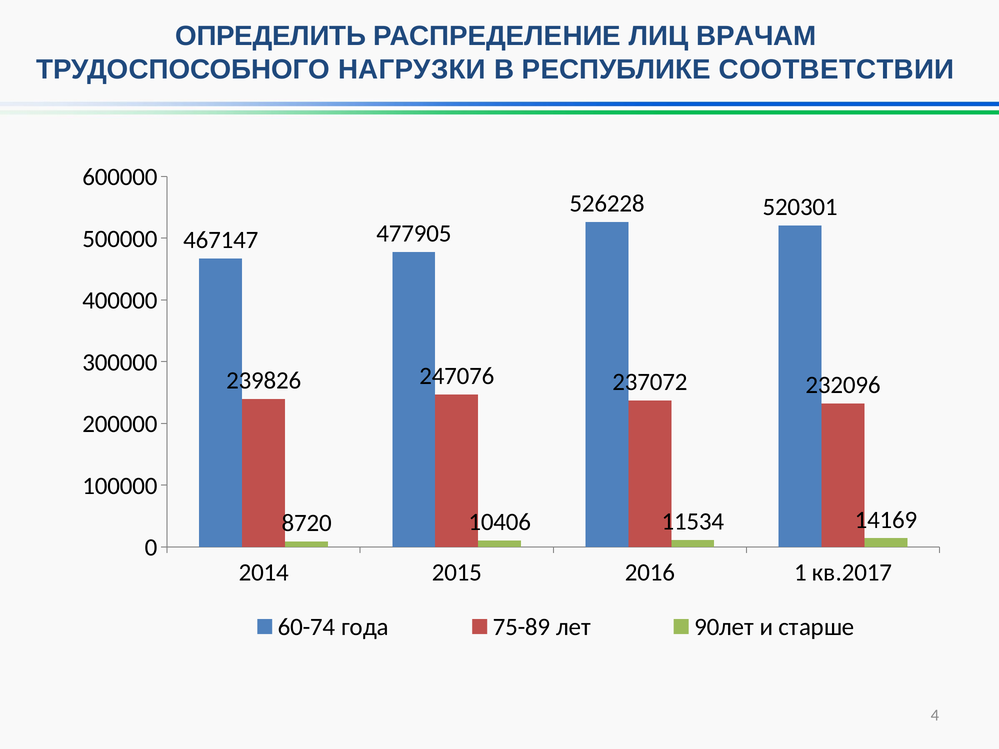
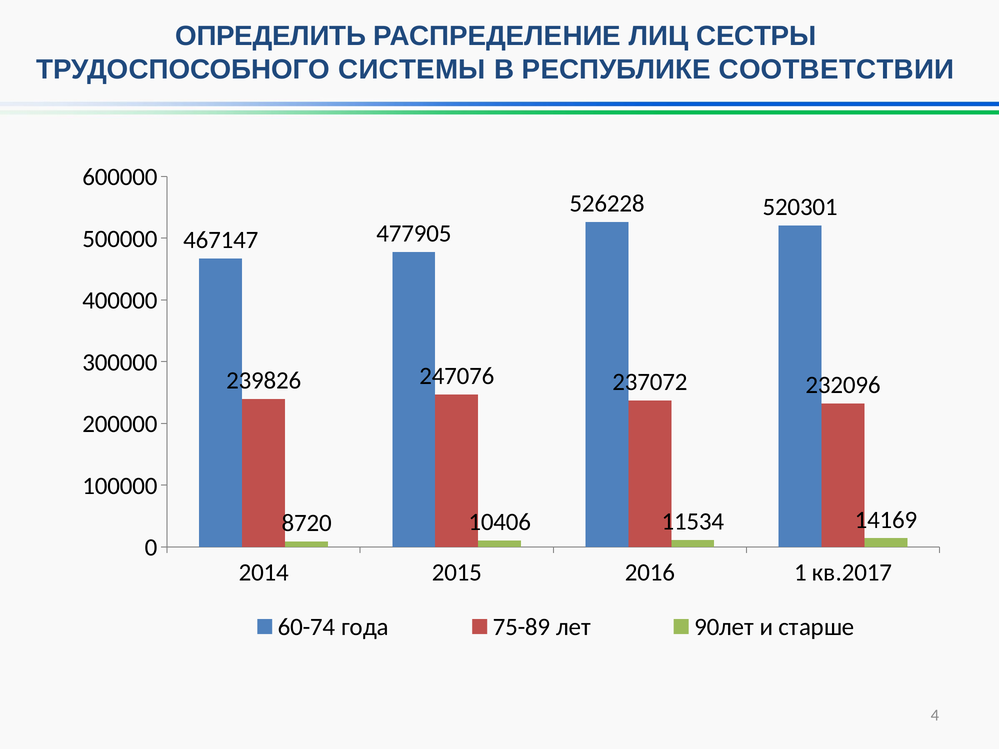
ВРАЧАМ: ВРАЧАМ -> СЕСТРЫ
НАГРУЗКИ: НАГРУЗКИ -> СИСТЕМЫ
